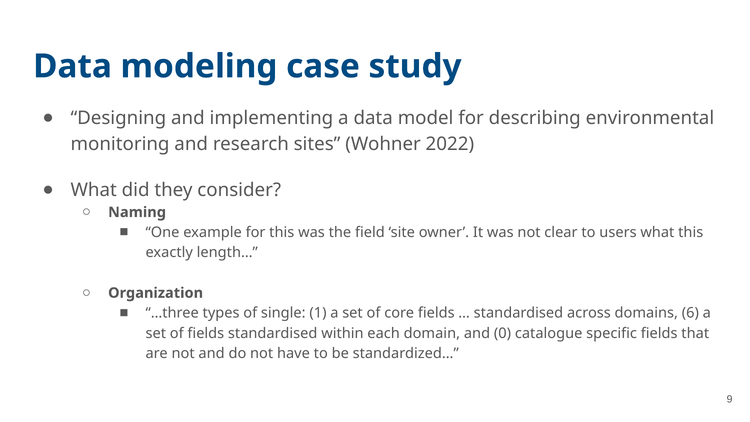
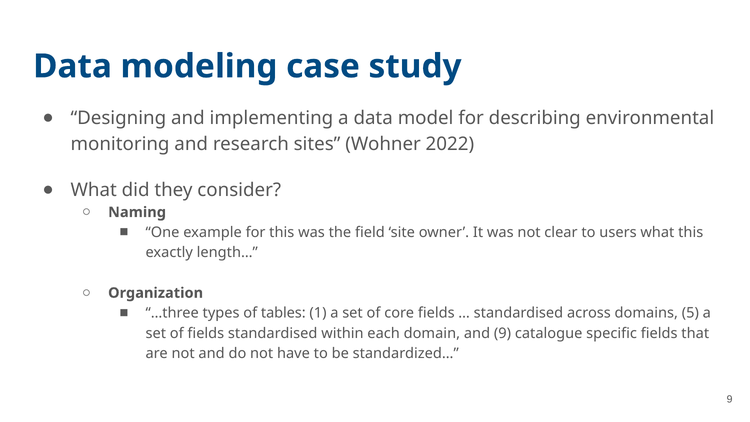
single: single -> tables
6: 6 -> 5
and 0: 0 -> 9
